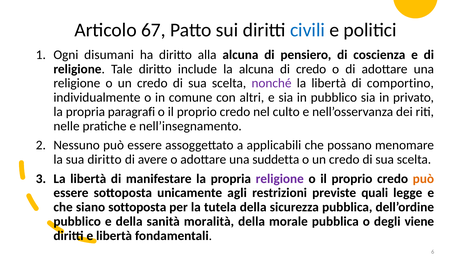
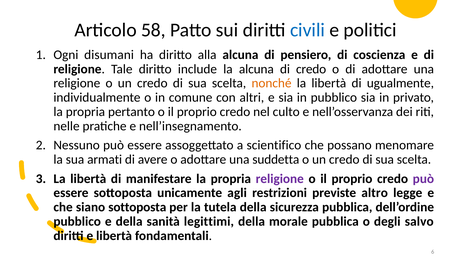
67: 67 -> 58
nonché colour: purple -> orange
comportino: comportino -> ugualmente
paragrafi: paragrafi -> pertanto
applicabili: applicabili -> scientifico
sua diritto: diritto -> armati
può at (423, 179) colour: orange -> purple
quali: quali -> altro
moralità: moralità -> legittimi
viene: viene -> salvo
